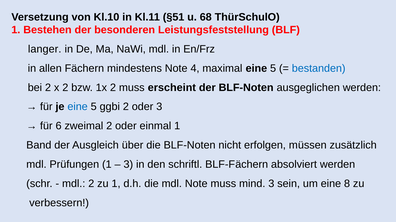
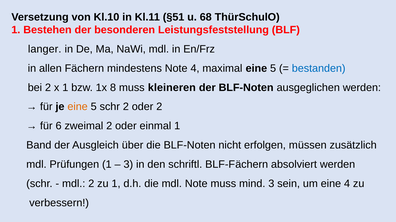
x 2: 2 -> 1
1x 2: 2 -> 8
erscheint: erscheint -> kleineren
eine at (78, 107) colour: blue -> orange
5 ggbi: ggbi -> schr
oder 3: 3 -> 2
eine 8: 8 -> 4
